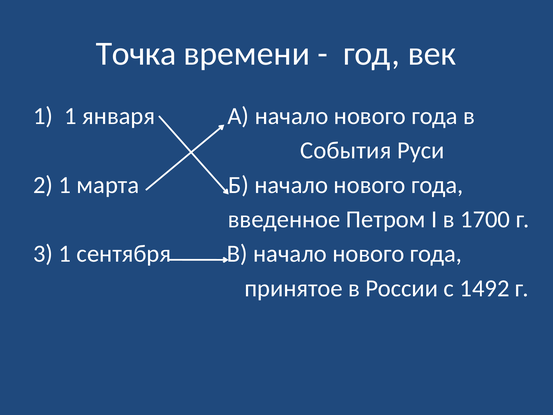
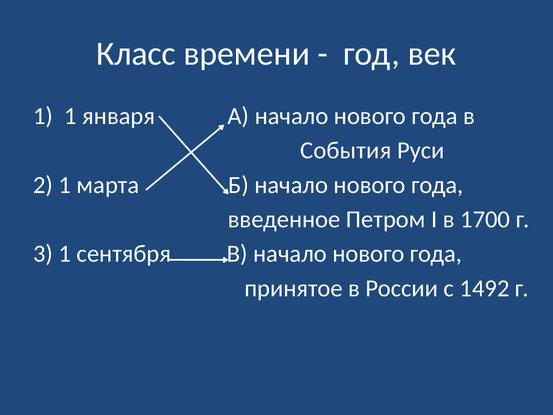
Точка: Точка -> Класс
